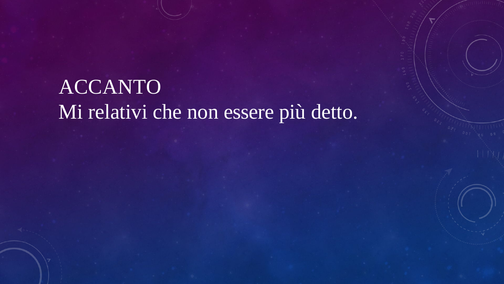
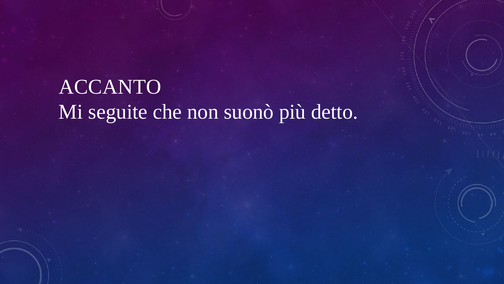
relativi: relativi -> seguite
essere: essere -> suonò
